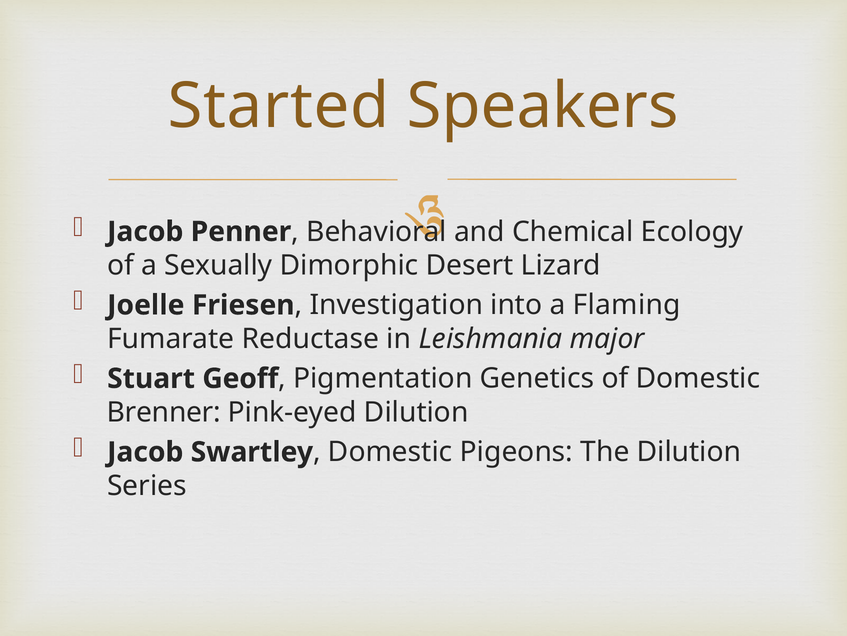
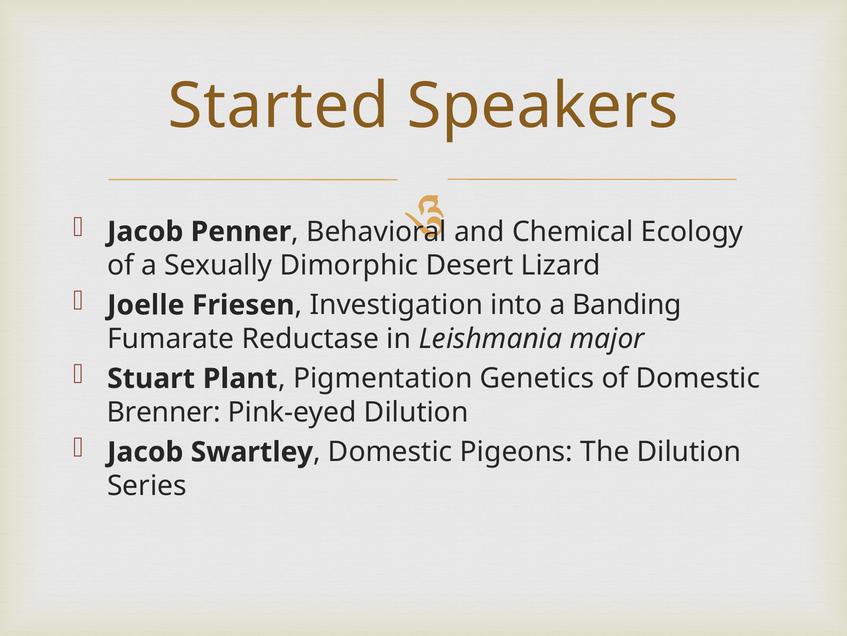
Flaming: Flaming -> Banding
Geoff: Geoff -> Plant
